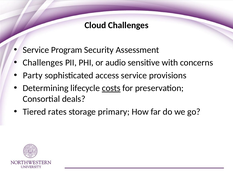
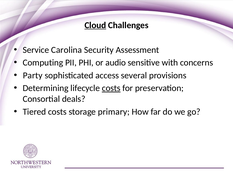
Cloud underline: none -> present
Program: Program -> Carolina
Challenges at (43, 63): Challenges -> Computing
access service: service -> several
Tiered rates: rates -> costs
